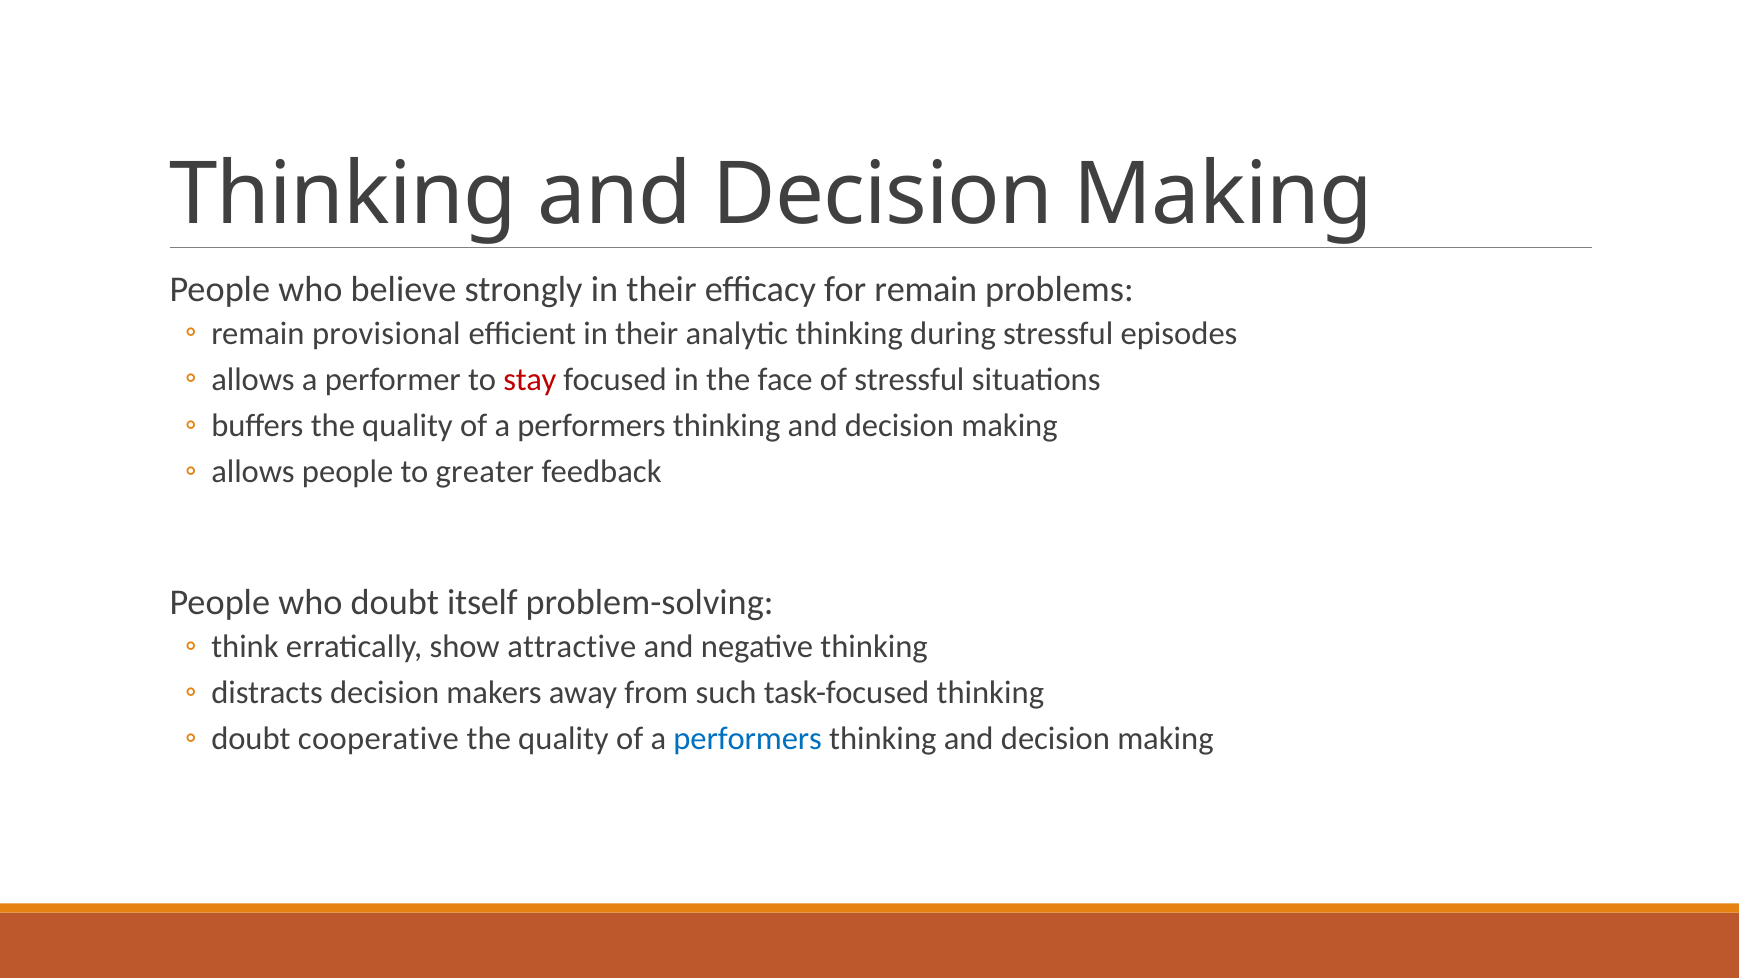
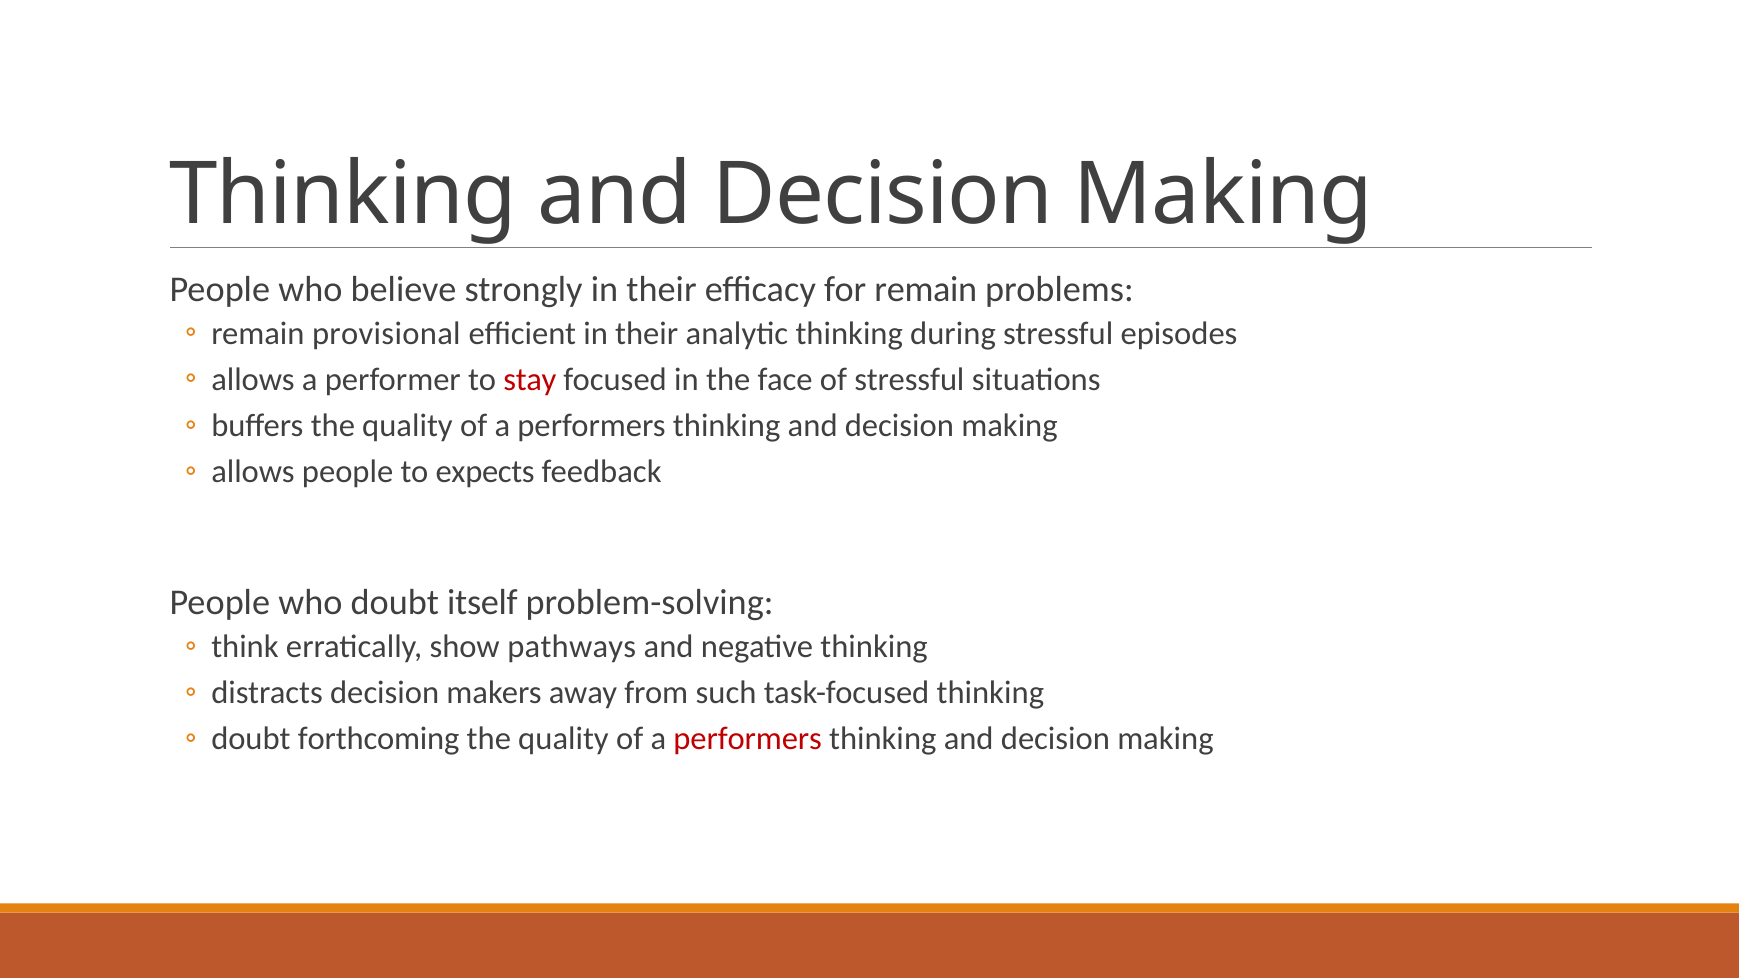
greater: greater -> expects
attractive: attractive -> pathways
cooperative: cooperative -> forthcoming
performers at (748, 739) colour: blue -> red
